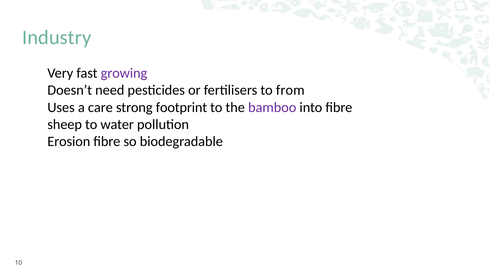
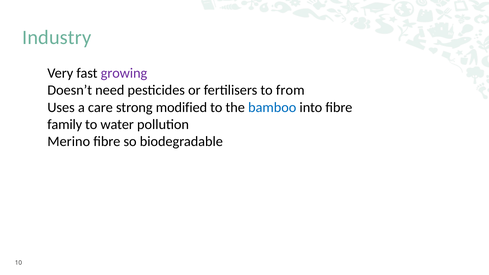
footprint: footprint -> modified
bamboo colour: purple -> blue
sheep: sheep -> family
Erosion: Erosion -> Merino
